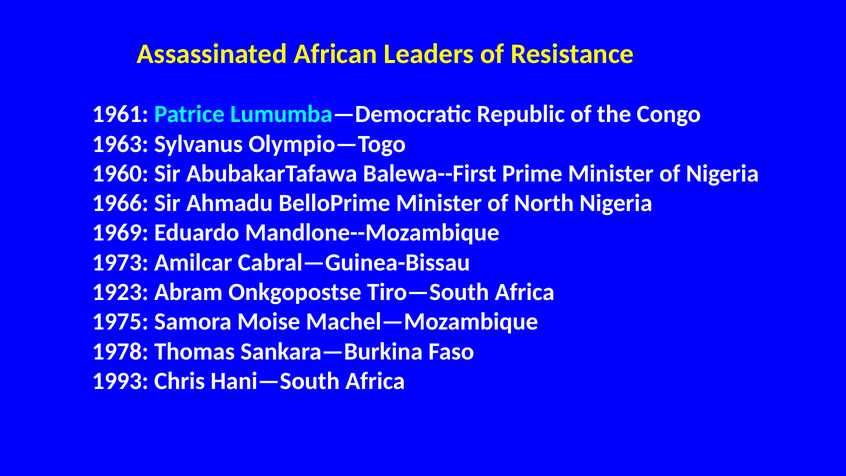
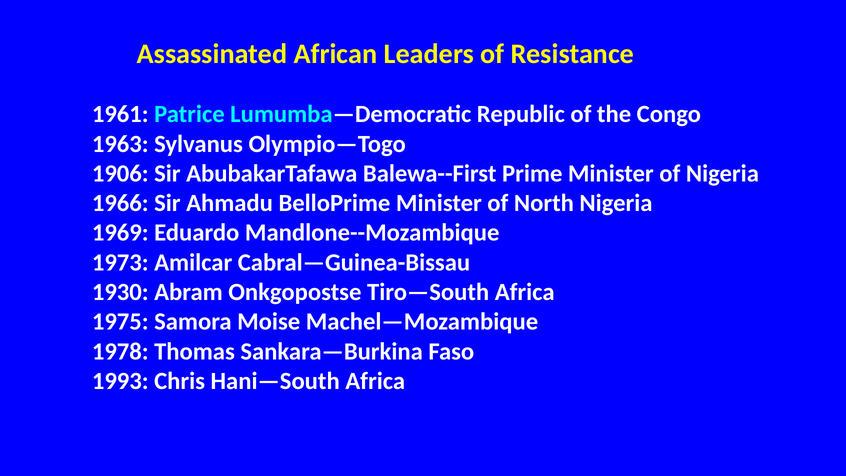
1960: 1960 -> 1906
1923: 1923 -> 1930
